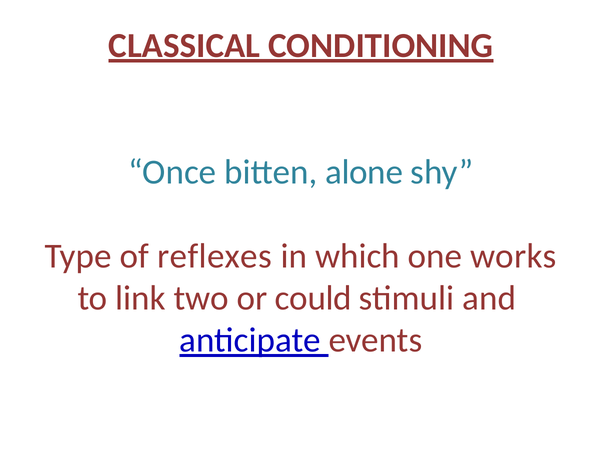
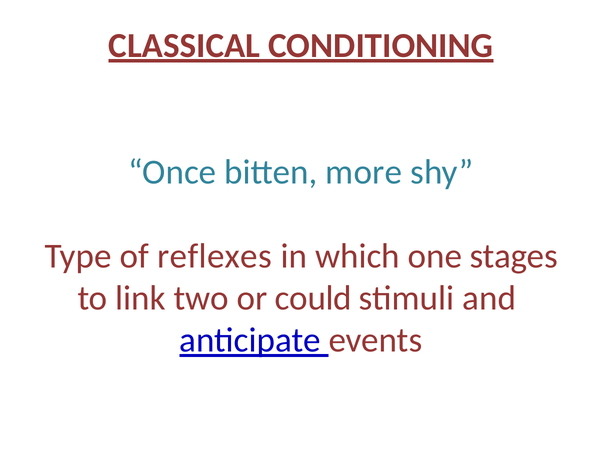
alone: alone -> more
works: works -> stages
